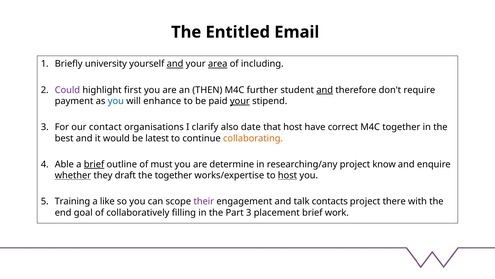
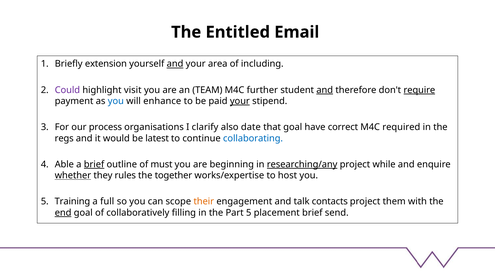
university: university -> extension
area underline: present -> none
first: first -> visit
THEN: THEN -> TEAM
require underline: none -> present
contact: contact -> process
that host: host -> goal
M4C together: together -> required
best: best -> regs
collaborating colour: orange -> blue
determine: determine -> beginning
researching/any underline: none -> present
know: know -> while
draft: draft -> rules
host at (287, 175) underline: present -> none
like: like -> full
their colour: purple -> orange
there: there -> them
end underline: none -> present
Part 3: 3 -> 5
work: work -> send
